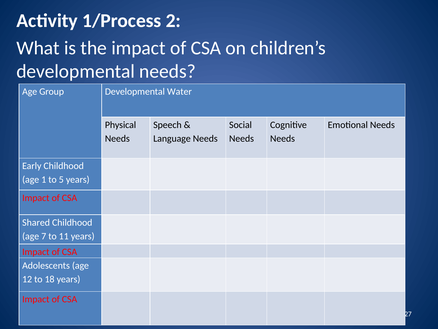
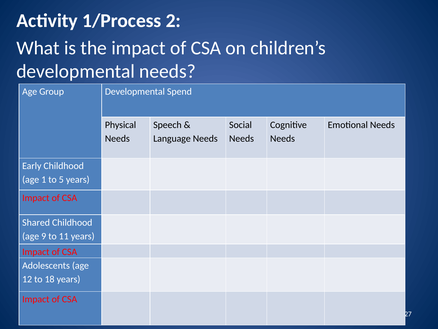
Water: Water -> Spend
7: 7 -> 9
